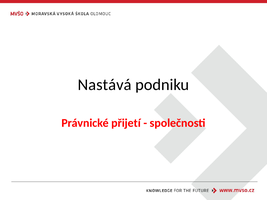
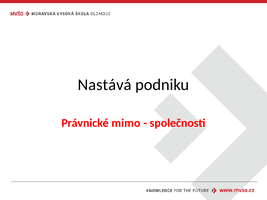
přijetí: přijetí -> mimo
